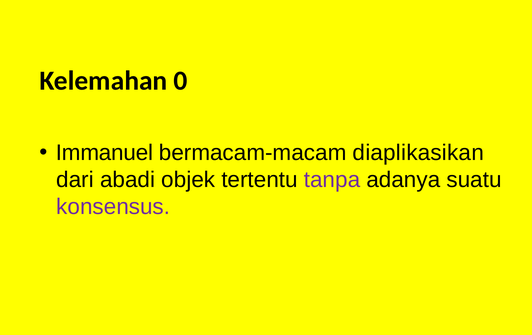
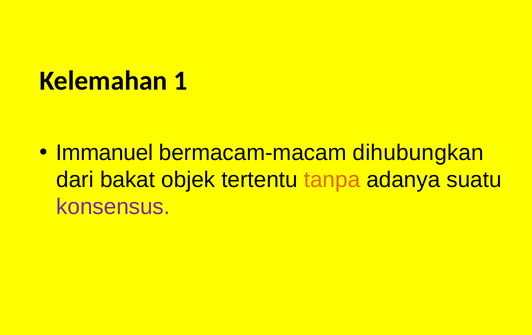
0: 0 -> 1
diaplikasikan: diaplikasikan -> dihubungkan
abadi: abadi -> bakat
tanpa colour: purple -> orange
